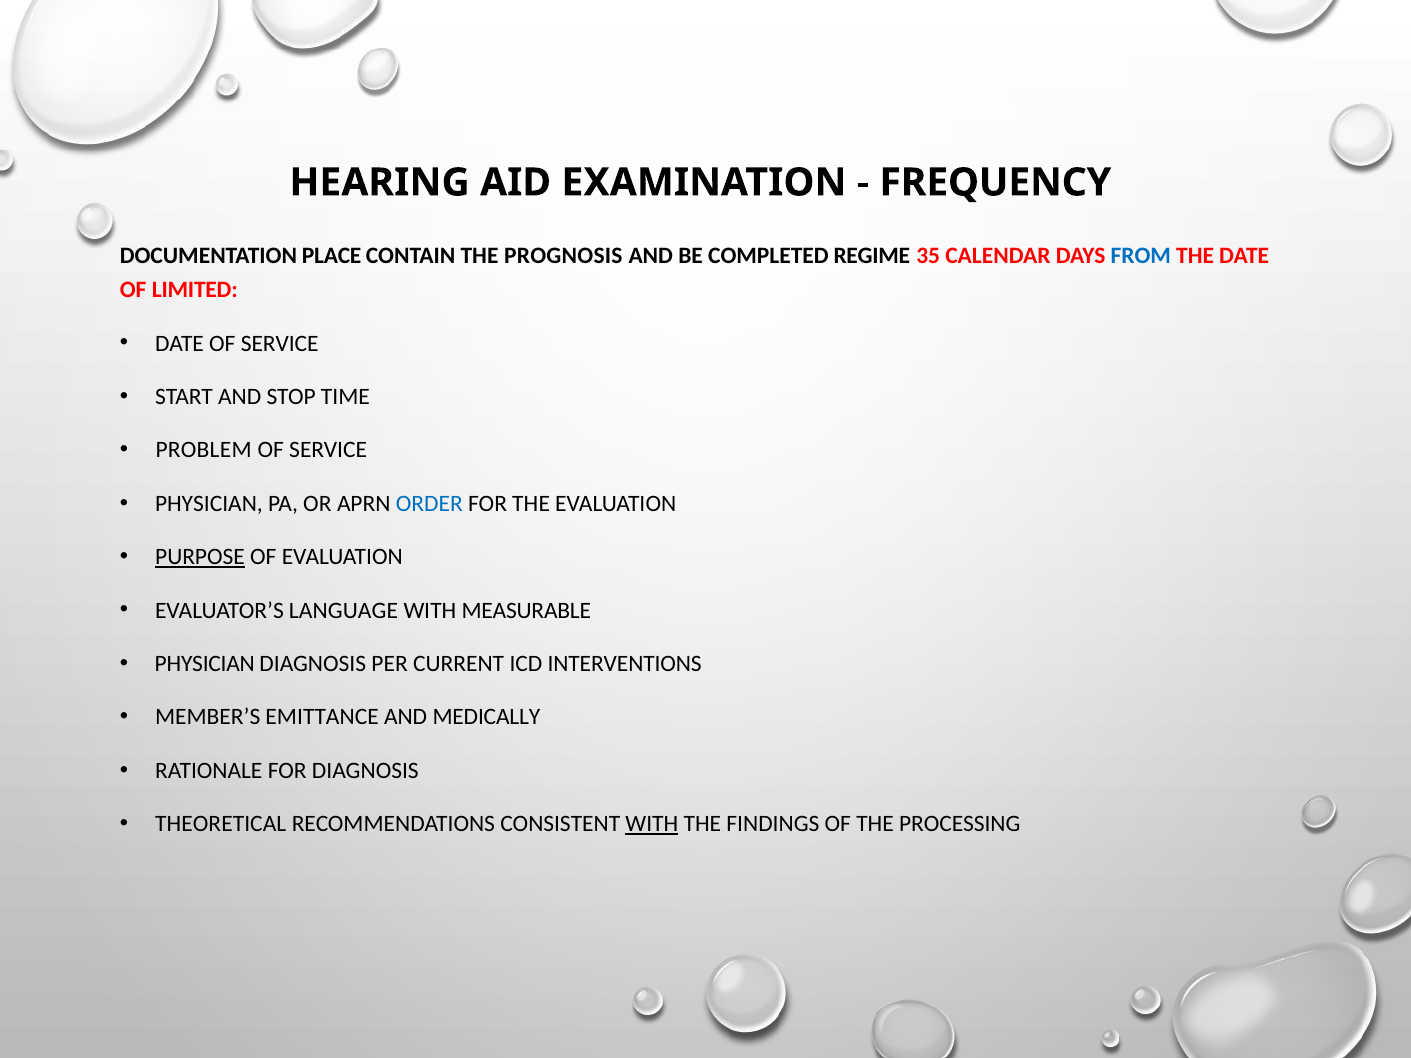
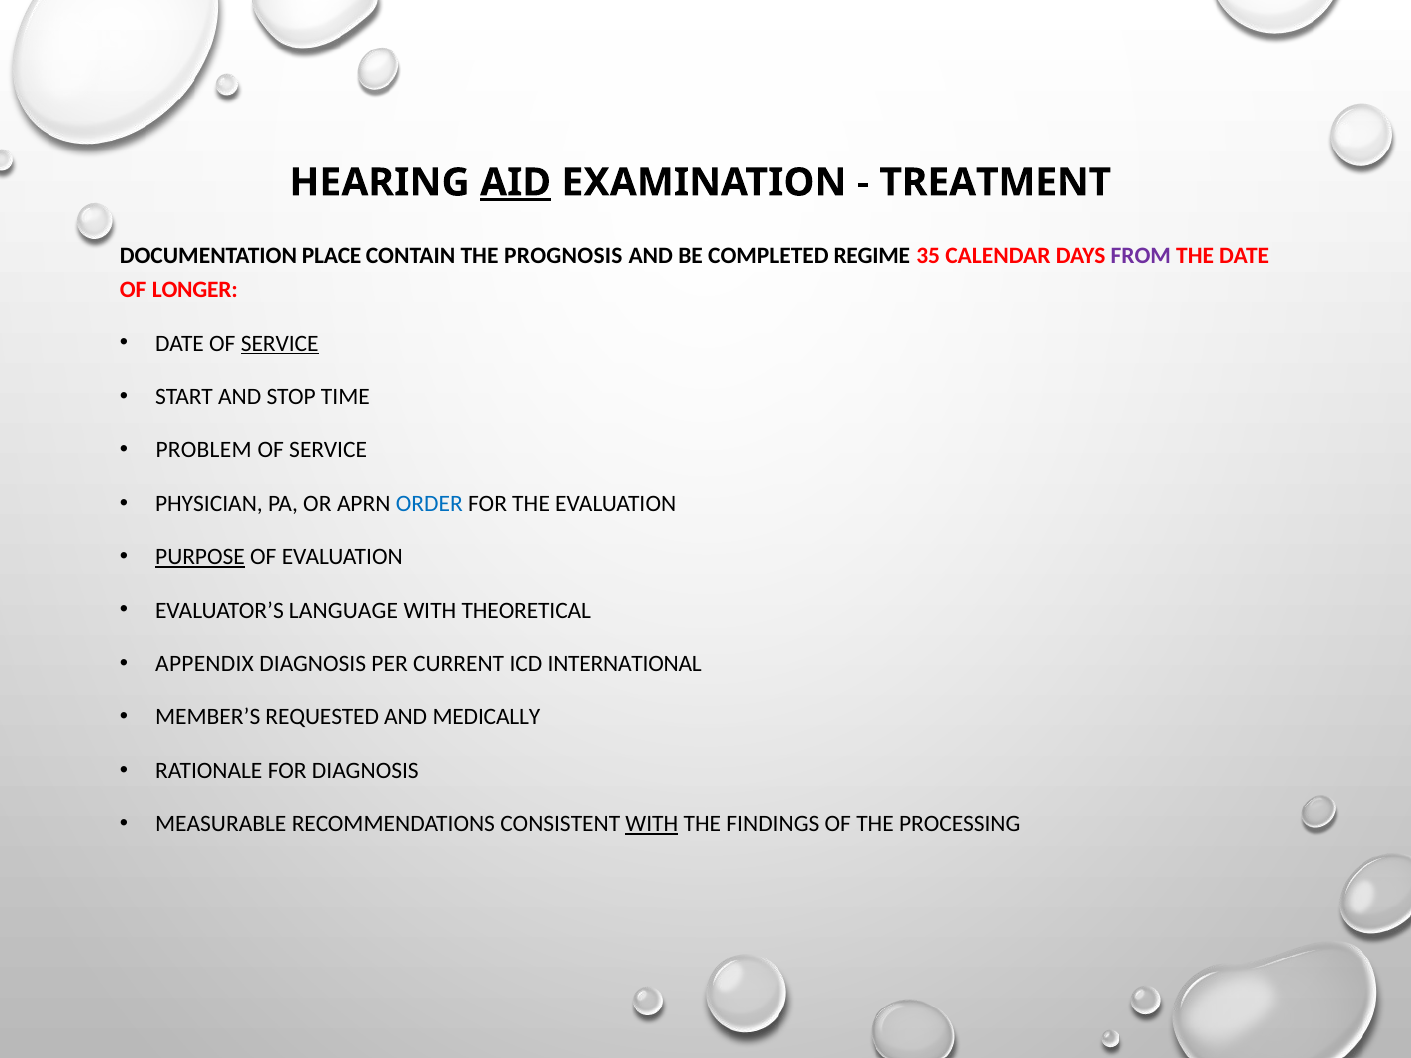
AID underline: none -> present
FREQUENCY: FREQUENCY -> TREATMENT
FROM colour: blue -> purple
LIMITED: LIMITED -> LONGER
SERVICE at (280, 343) underline: none -> present
MEASURABLE: MEASURABLE -> THEORETICAL
PHYSICIAN at (205, 664): PHYSICIAN -> APPENDIX
INTERVENTIONS: INTERVENTIONS -> INTERNATIONAL
EMITTANCE: EMITTANCE -> REQUESTED
THEORETICAL: THEORETICAL -> MEASURABLE
